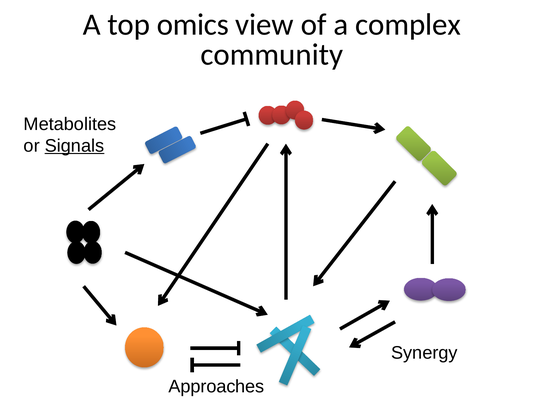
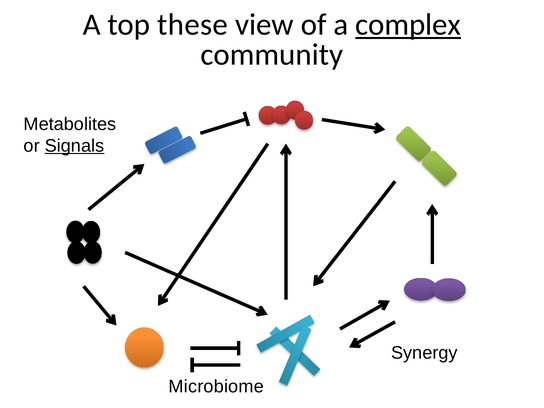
omics: omics -> these
complex underline: none -> present
Approaches: Approaches -> Microbiome
